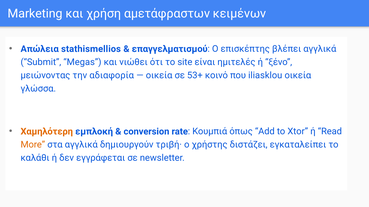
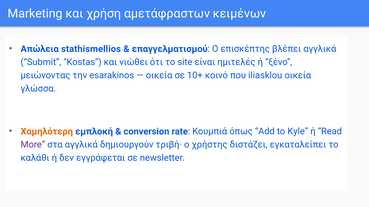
Megas: Megas -> Kostas
αδιαφορία: αδιαφορία -> esarakinos
53+: 53+ -> 10+
Xtor: Xtor -> Kyle
More colour: orange -> purple
